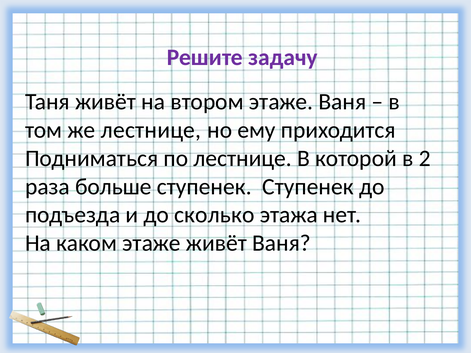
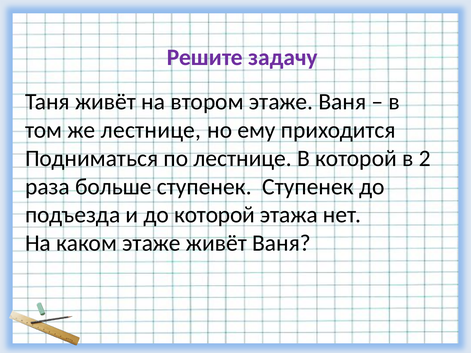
до сколько: сколько -> которой
